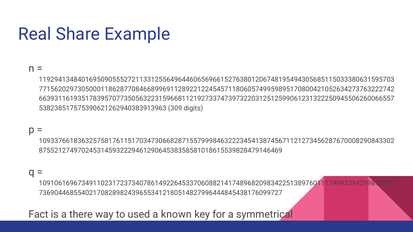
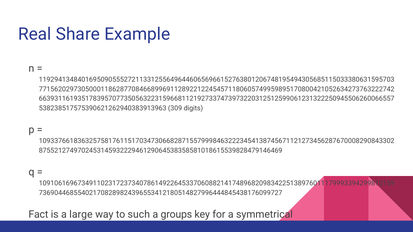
there: there -> large
used: used -> such
known: known -> groups
